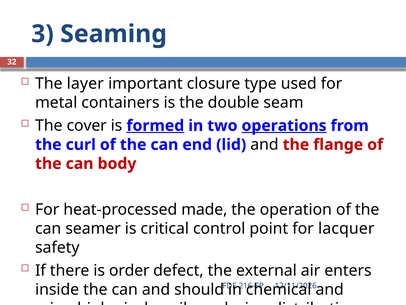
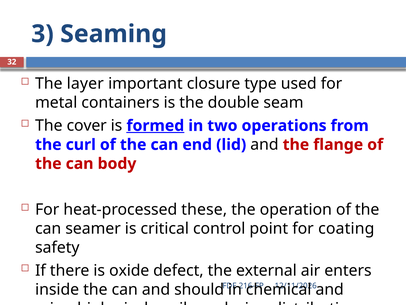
operations underline: present -> none
made: made -> these
lacquer: lacquer -> coating
order: order -> oxide
